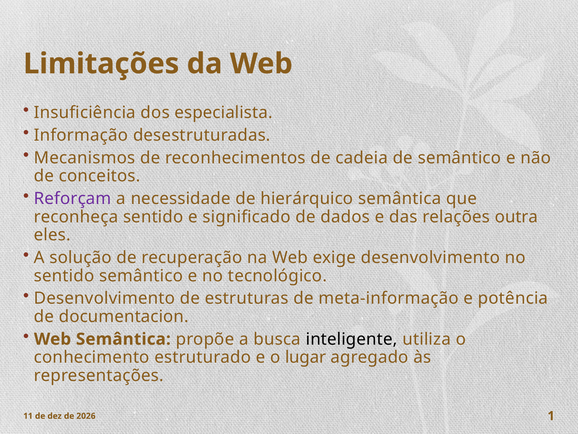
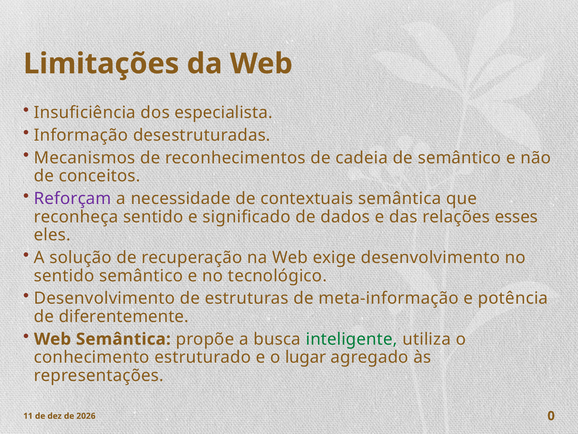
hierárquico: hierárquico -> contextuais
outra: outra -> esses
documentacion: documentacion -> diferentemente
inteligente colour: black -> green
1: 1 -> 0
